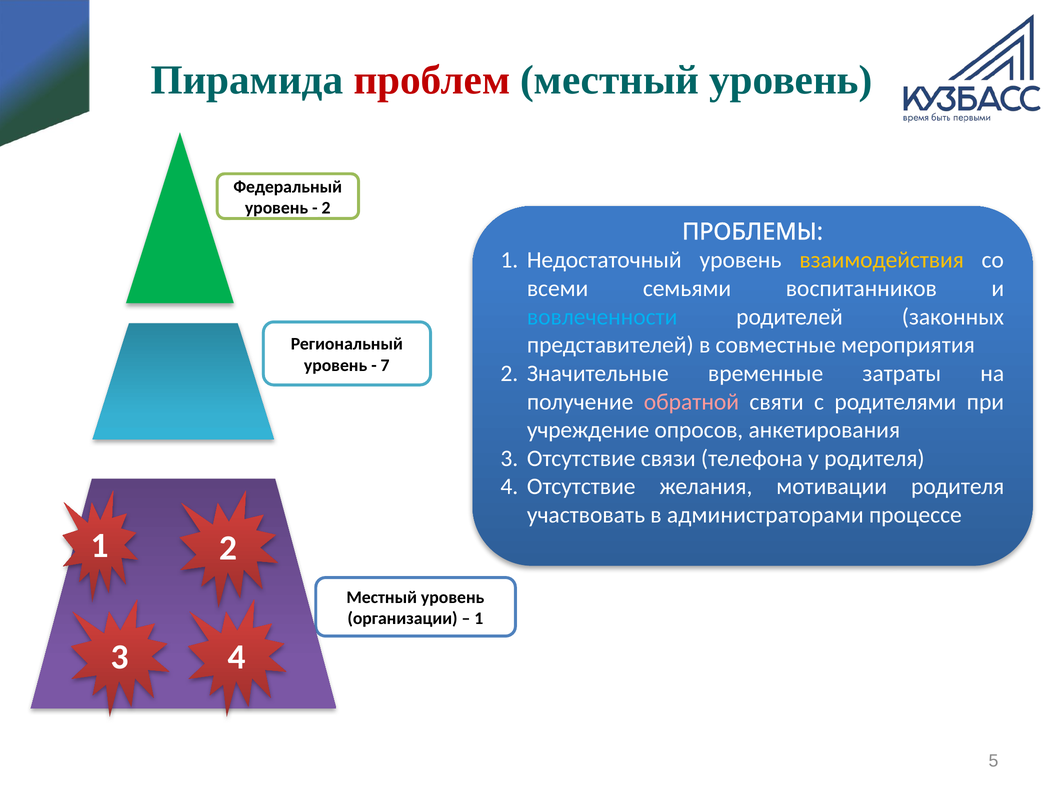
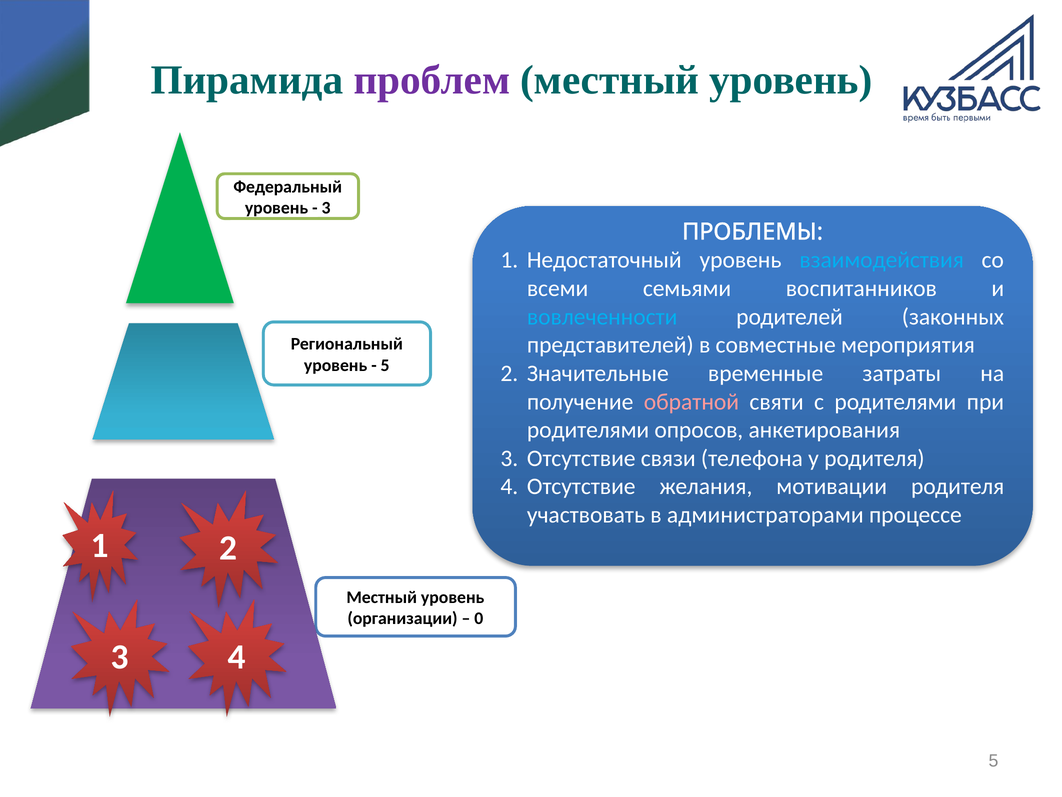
проблем colour: red -> purple
2 at (326, 208): 2 -> 3
взаимодействия colour: yellow -> light blue
7 at (385, 365): 7 -> 5
учреждение at (588, 430): учреждение -> родителями
1 at (479, 618): 1 -> 0
